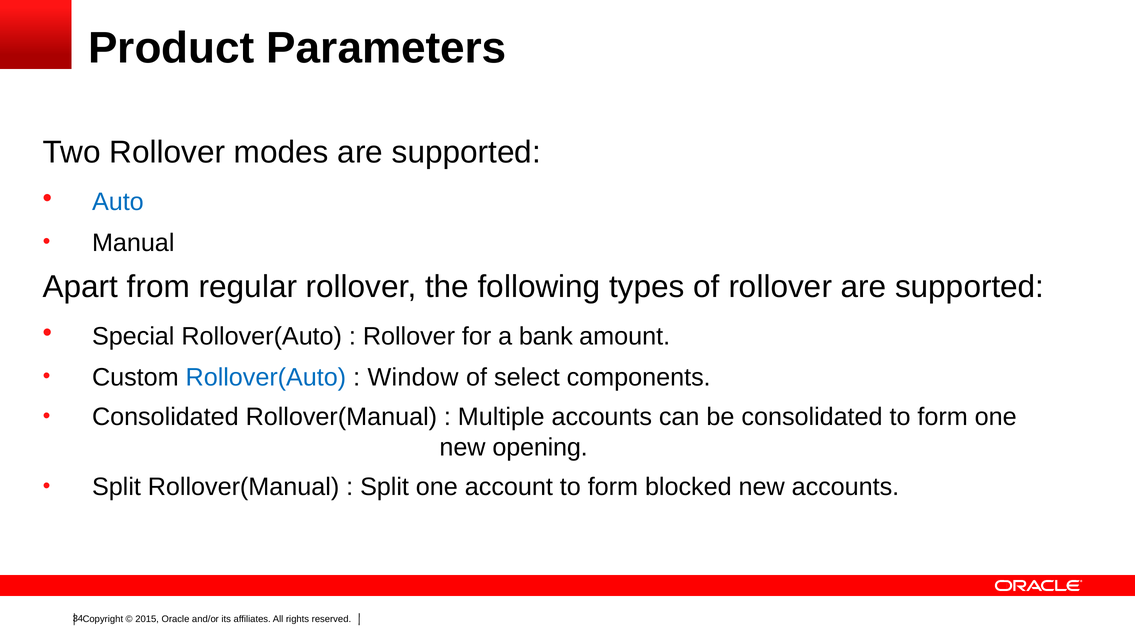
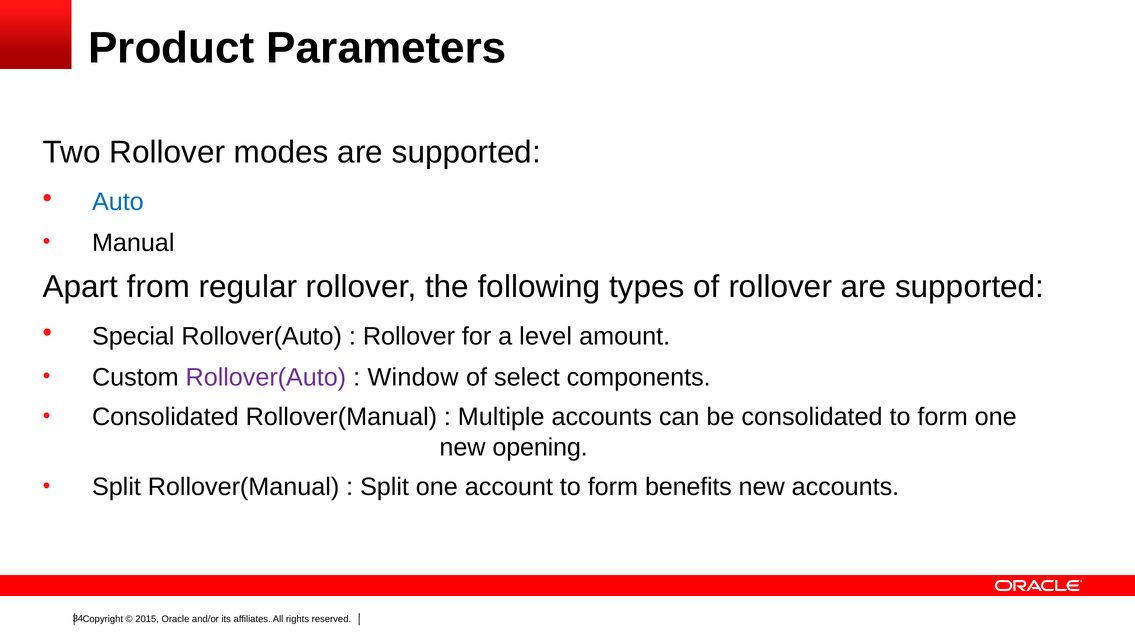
bank: bank -> level
Rollover(Auto at (266, 377) colour: blue -> purple
blocked: blocked -> benefits
